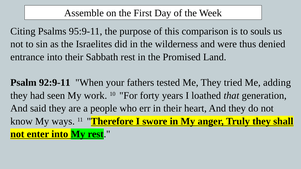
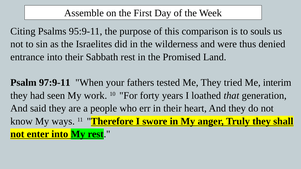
92:9-11: 92:9-11 -> 97:9-11
adding: adding -> interim
